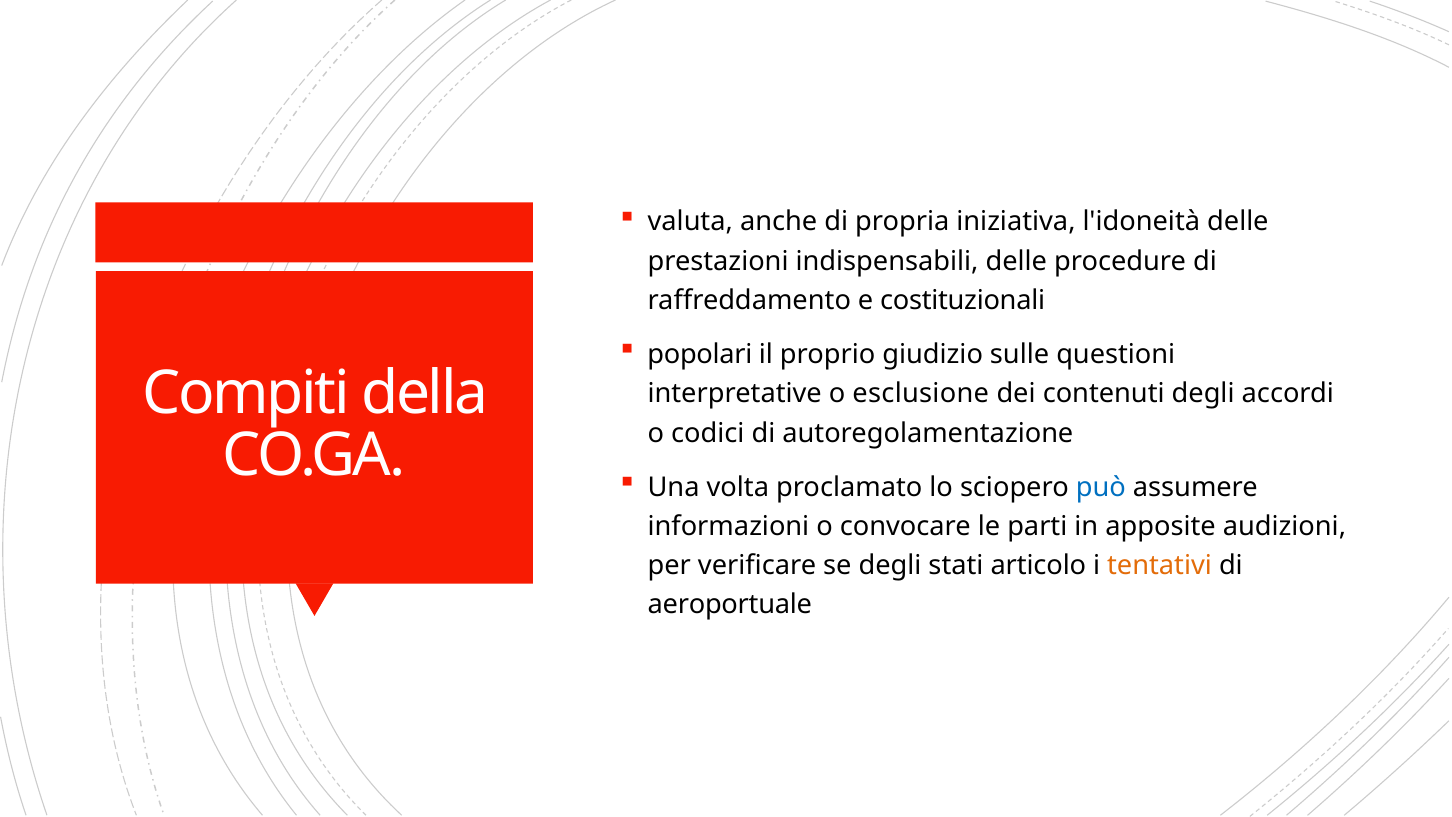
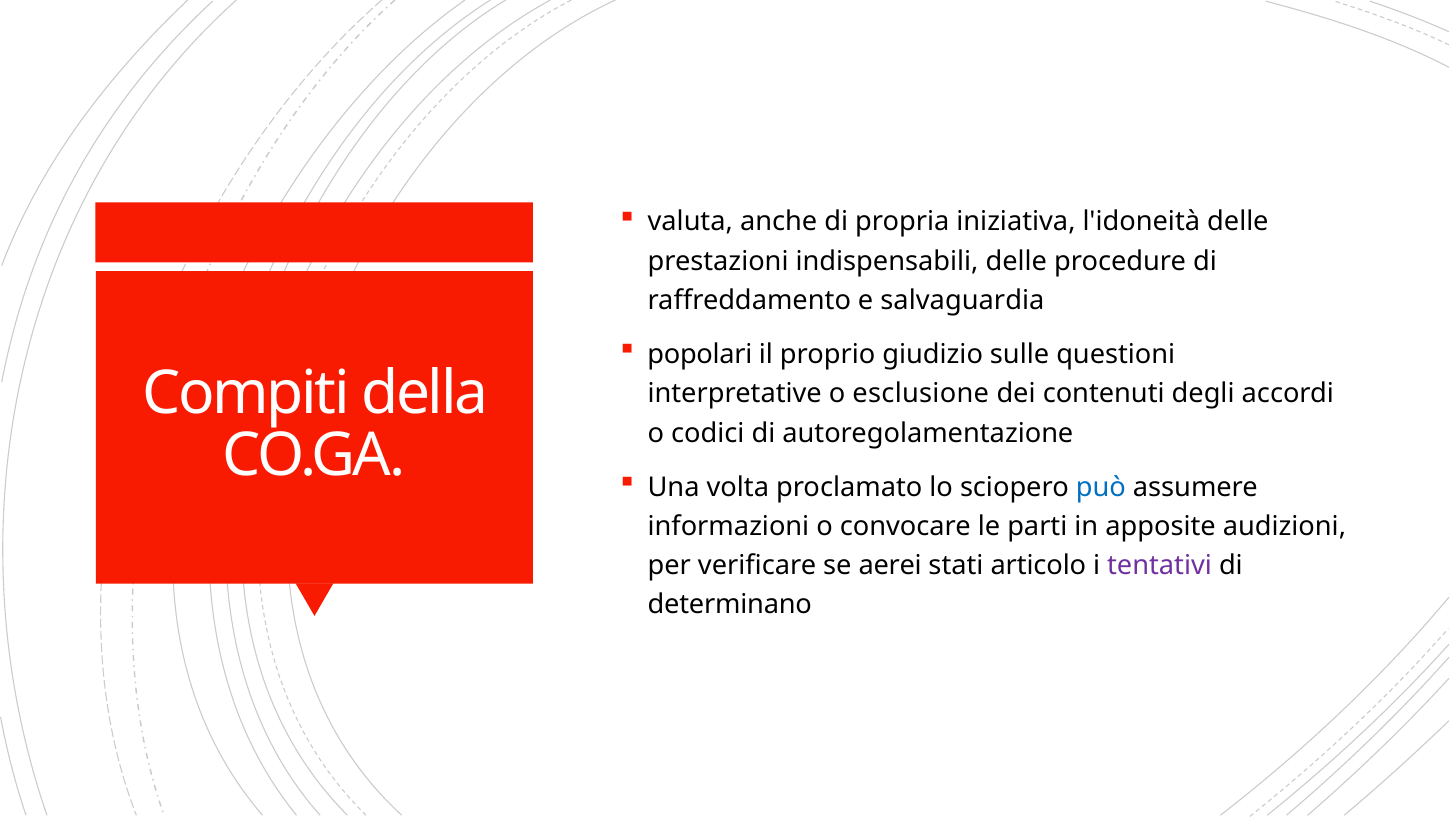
costituzionali: costituzionali -> salvaguardia
se degli: degli -> aerei
tentativi colour: orange -> purple
aeroportuale: aeroportuale -> determinano
